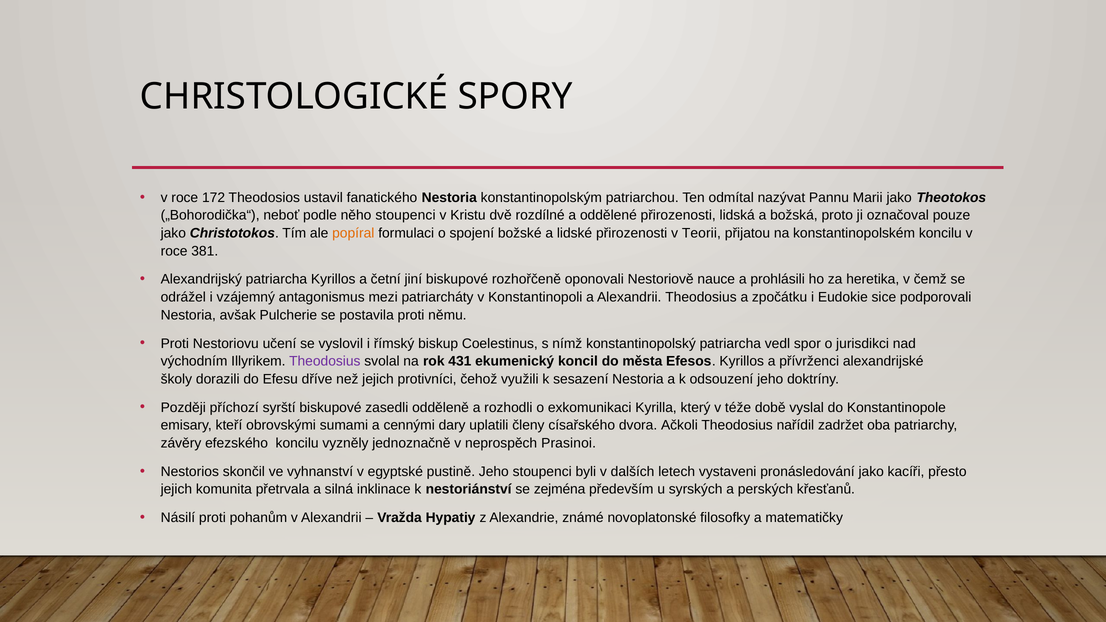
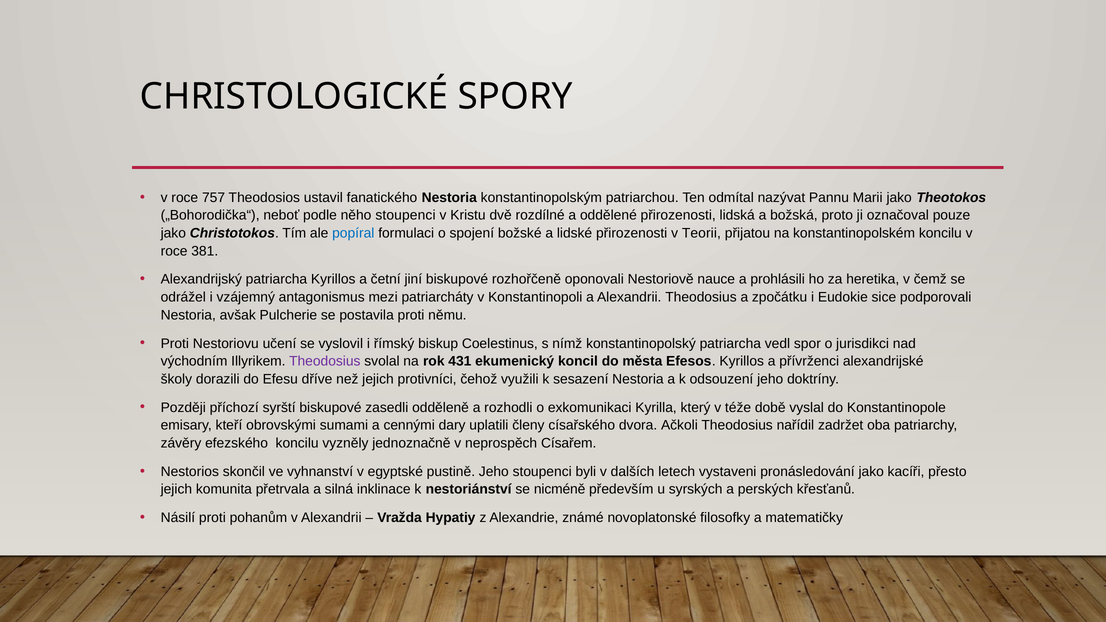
172: 172 -> 757
popíral colour: orange -> blue
Prasinoi: Prasinoi -> Císařem
zejména: zejména -> nicméně
